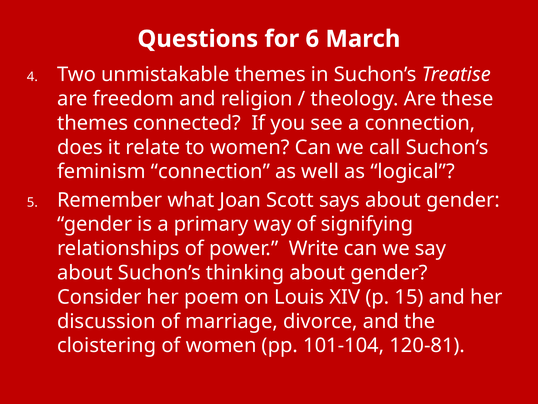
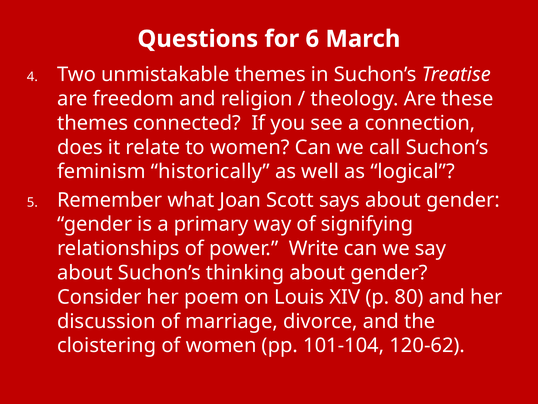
feminism connection: connection -> historically
15: 15 -> 80
120-81: 120-81 -> 120-62
